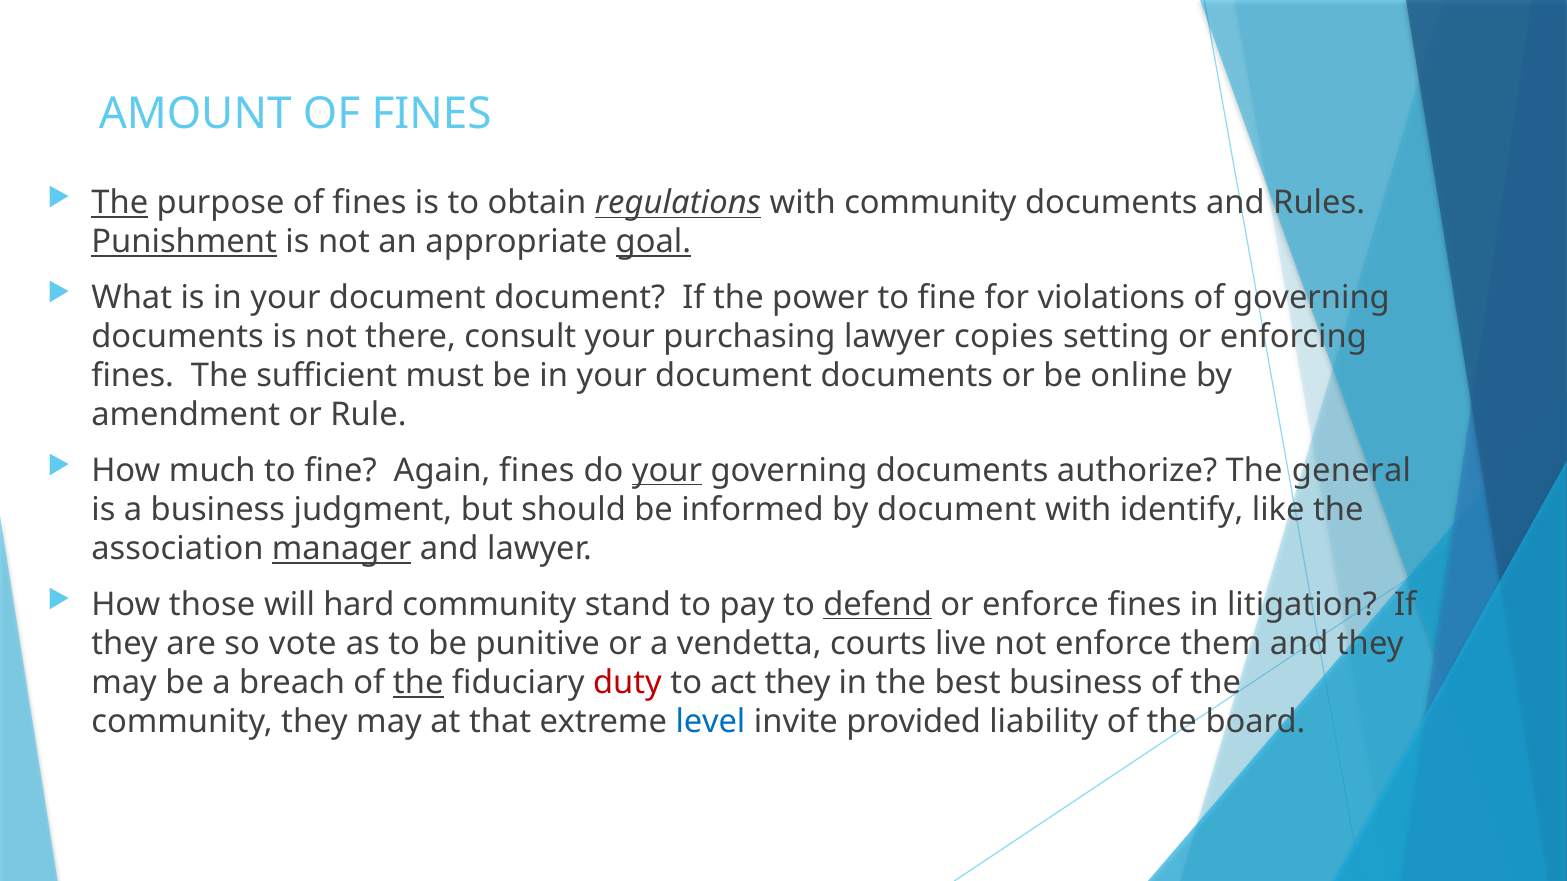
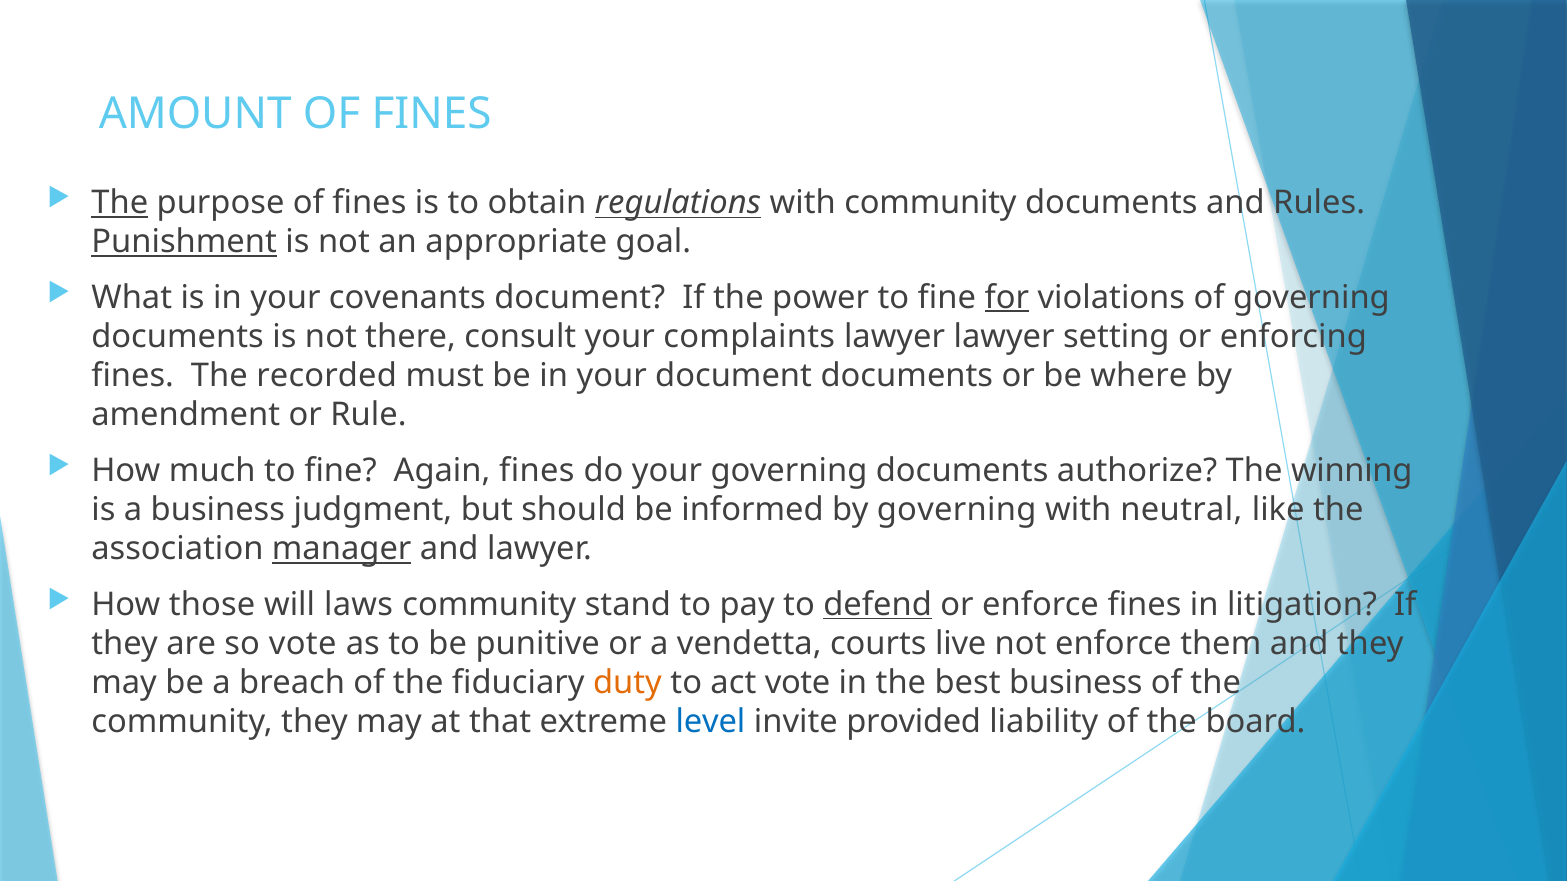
goal underline: present -> none
is in your document: document -> covenants
for underline: none -> present
purchasing: purchasing -> complaints
lawyer copies: copies -> lawyer
sufficient: sufficient -> recorded
online: online -> where
your at (667, 471) underline: present -> none
general: general -> winning
by document: document -> governing
identify: identify -> neutral
hard: hard -> laws
the at (418, 683) underline: present -> none
duty colour: red -> orange
act they: they -> vote
